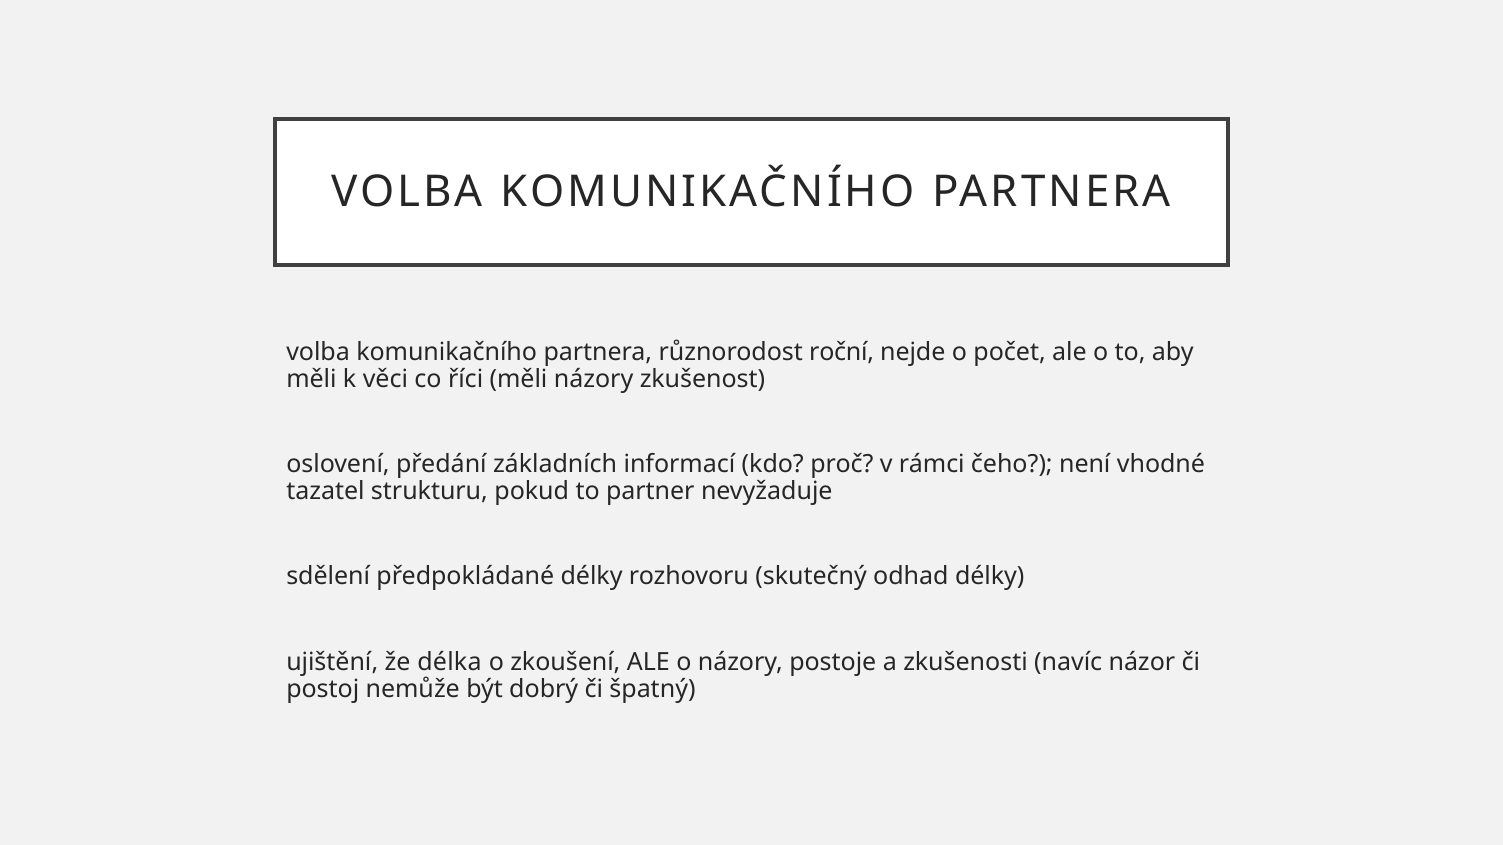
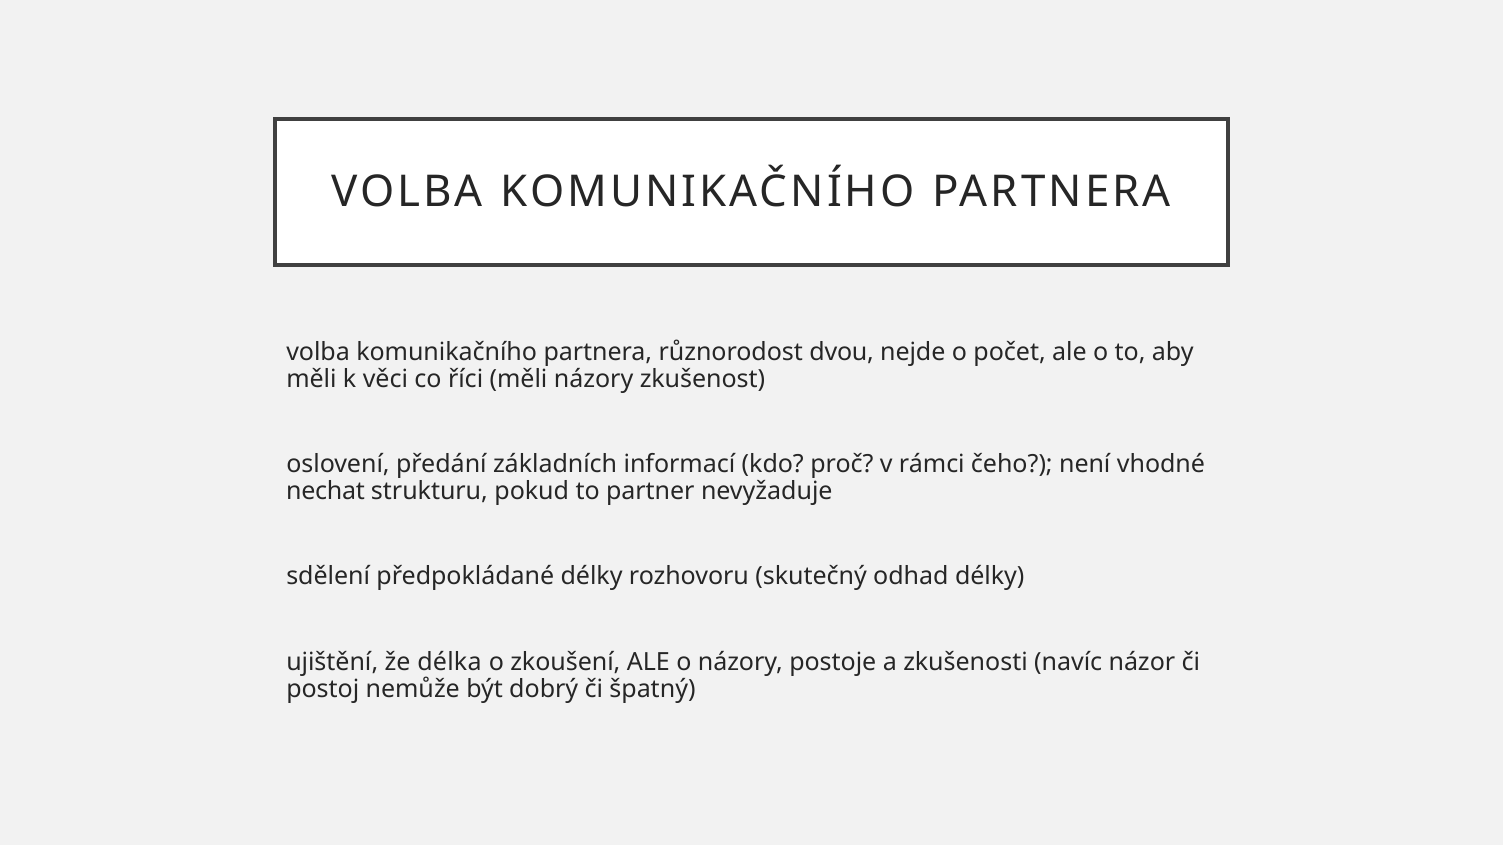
roční: roční -> dvou
tazatel: tazatel -> nechat
